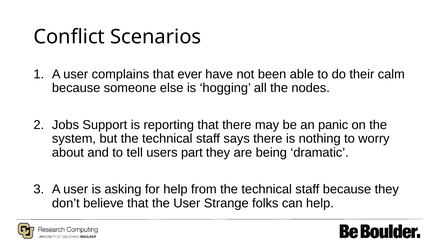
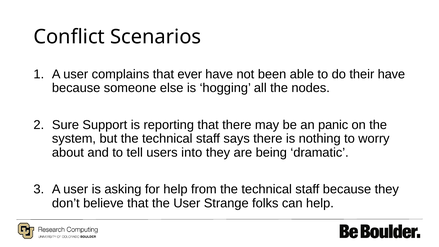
their calm: calm -> have
Jobs: Jobs -> Sure
part: part -> into
